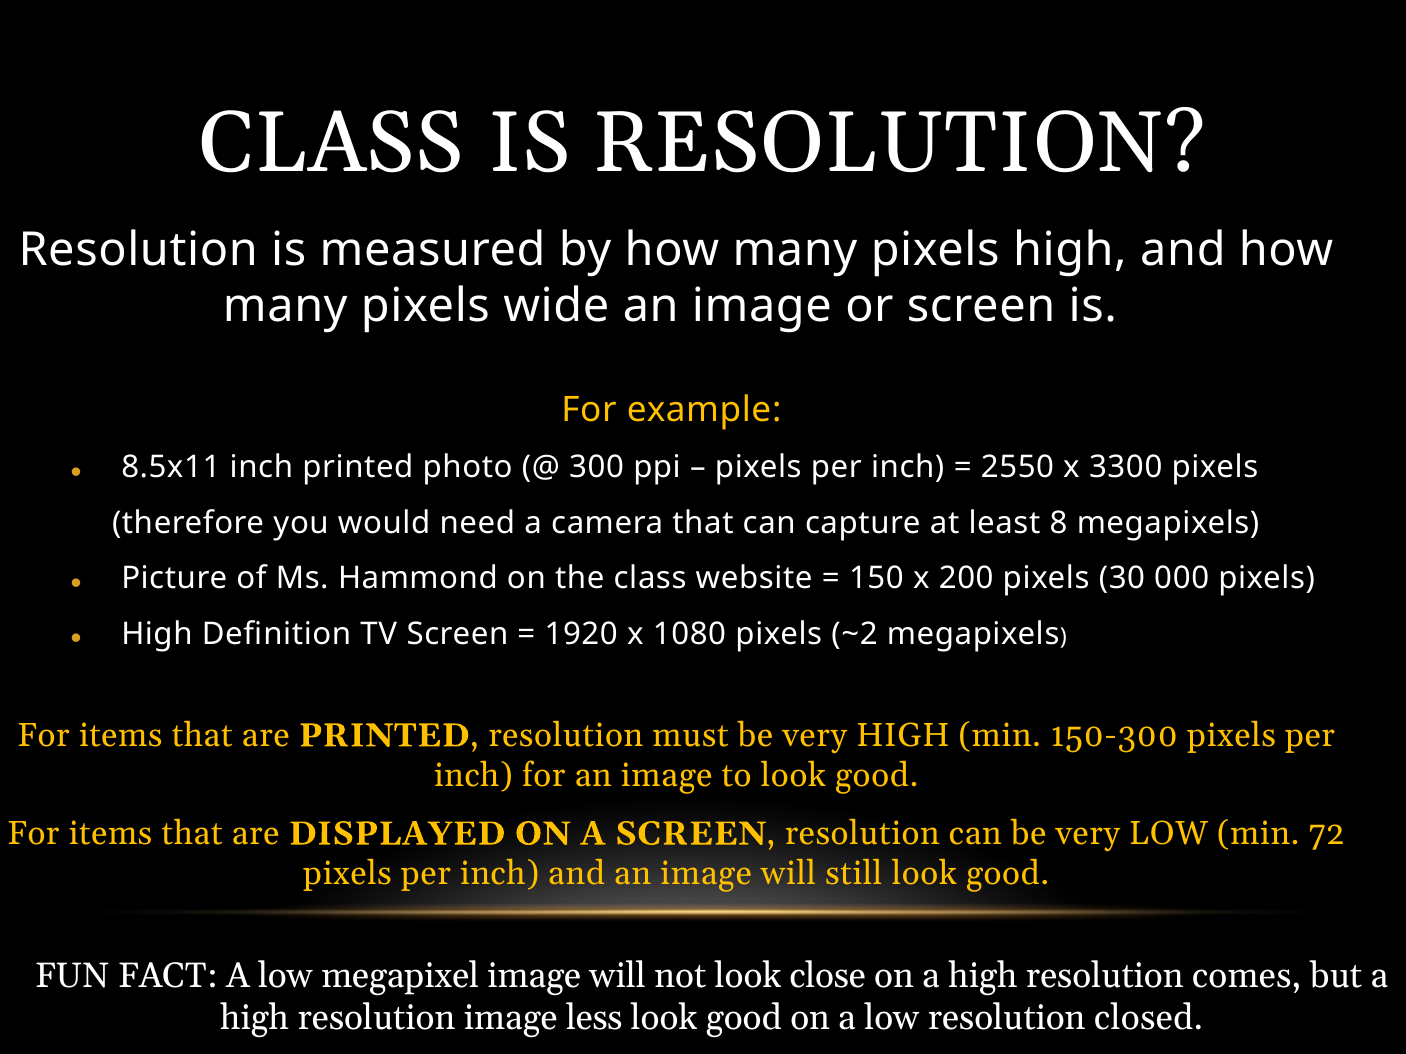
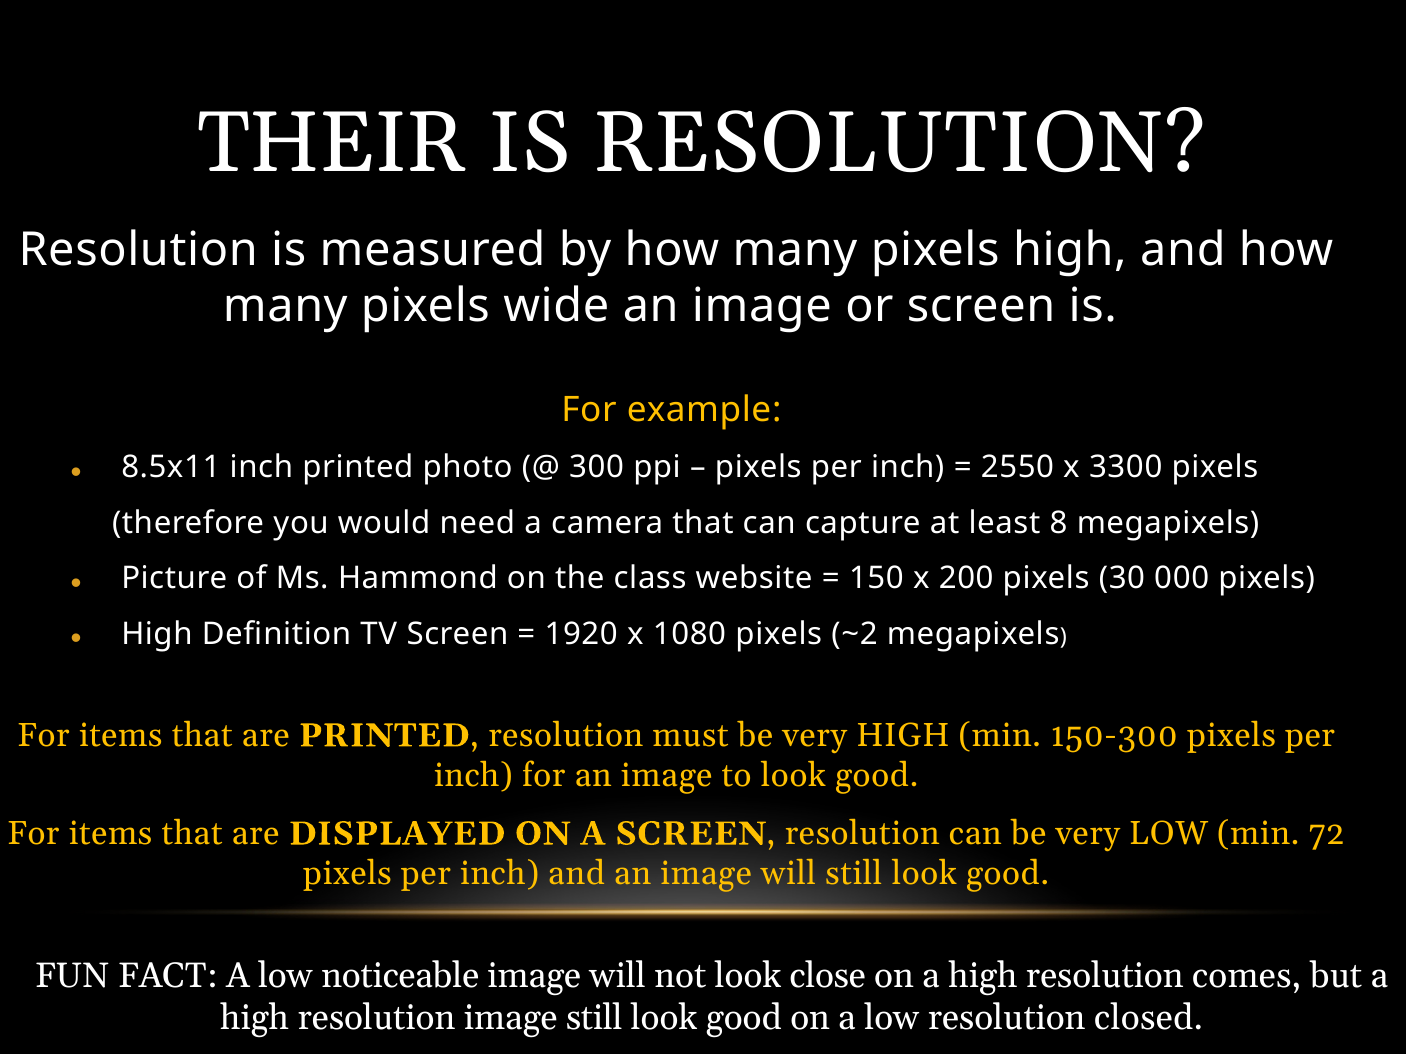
CLASS at (332, 143): CLASS -> THEIR
megapixel: megapixel -> noticeable
image less: less -> still
